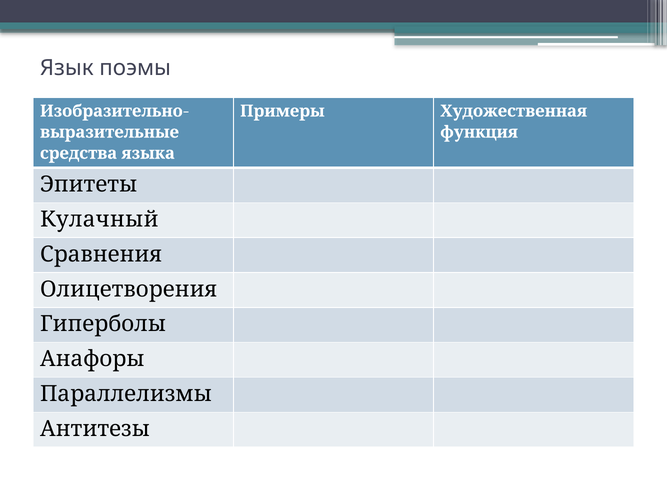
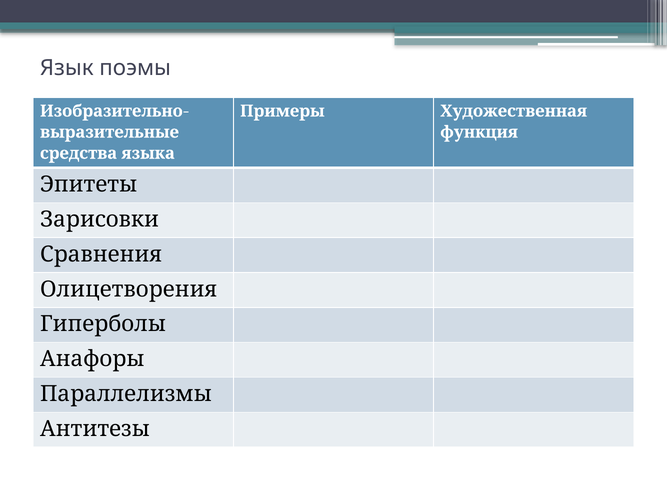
Кулачный: Кулачный -> Зарисовки
